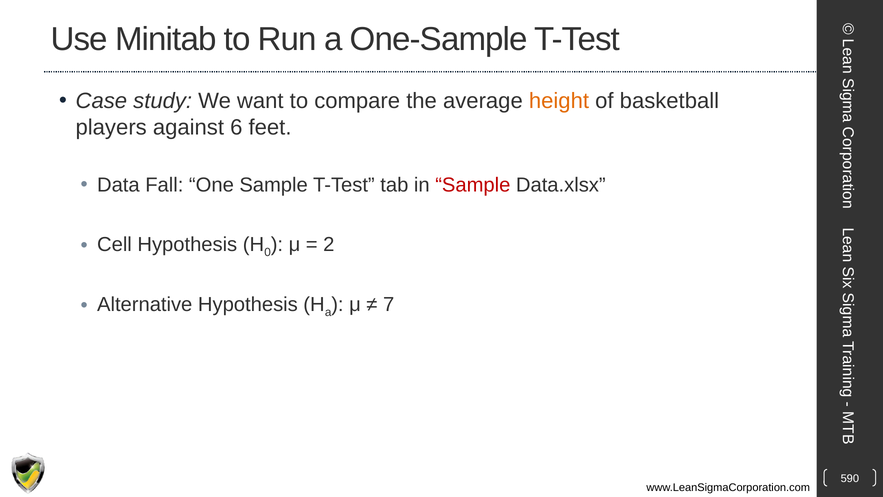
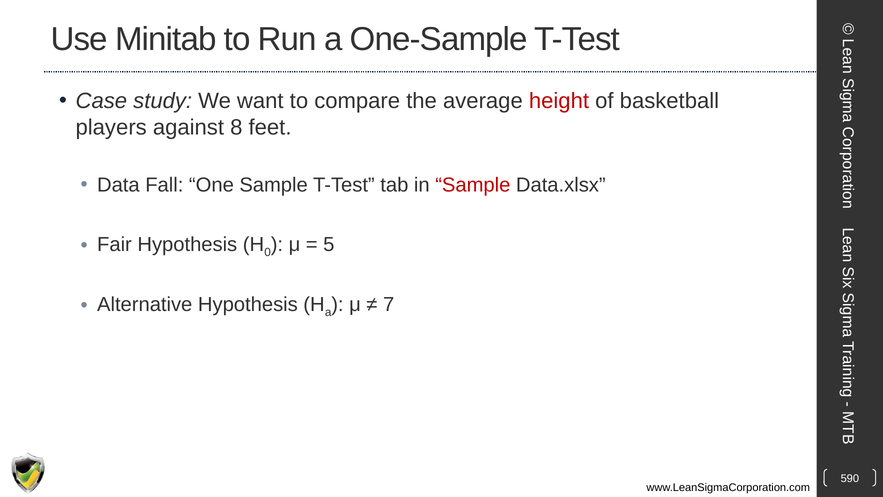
height colour: orange -> red
6: 6 -> 8
Cell: Cell -> Fair
2: 2 -> 5
